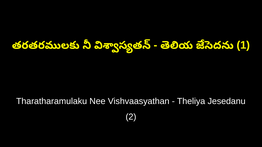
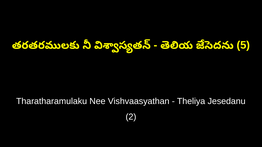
1: 1 -> 5
